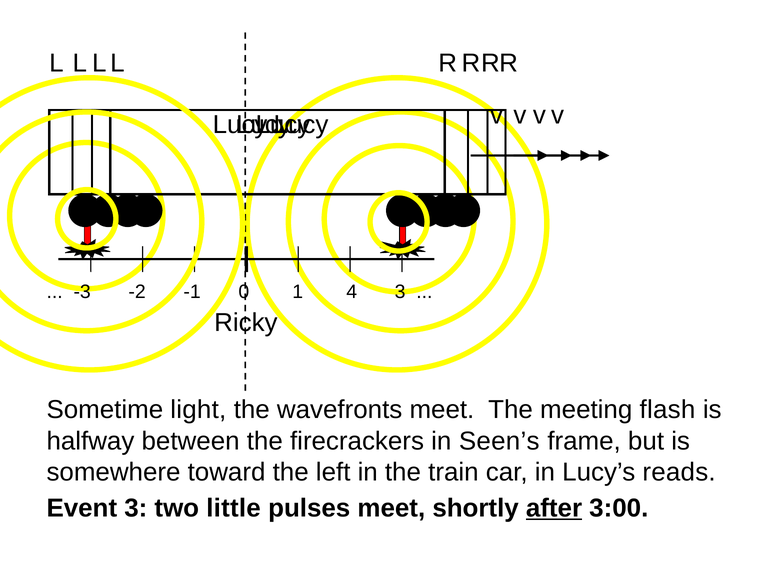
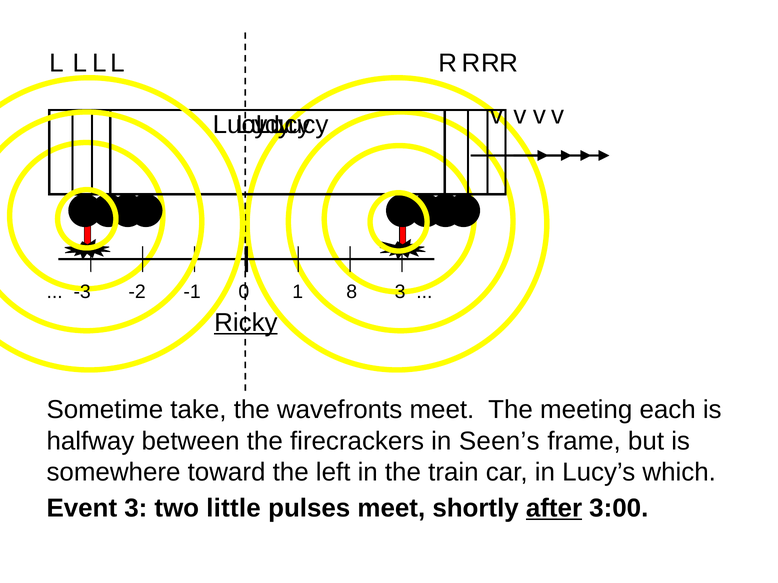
4: 4 -> 8
Ricky underline: none -> present
light: light -> take
flash: flash -> each
reads: reads -> which
